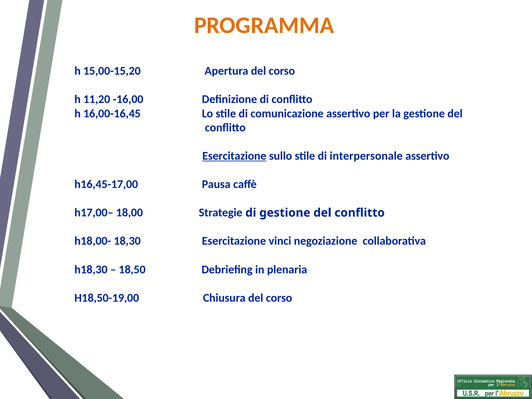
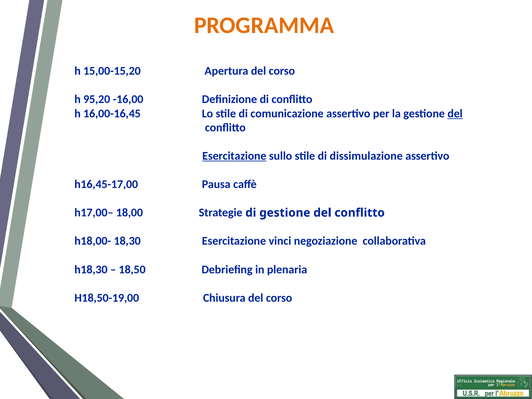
11,20: 11,20 -> 95,20
del at (455, 113) underline: none -> present
interpersonale: interpersonale -> dissimulazione
